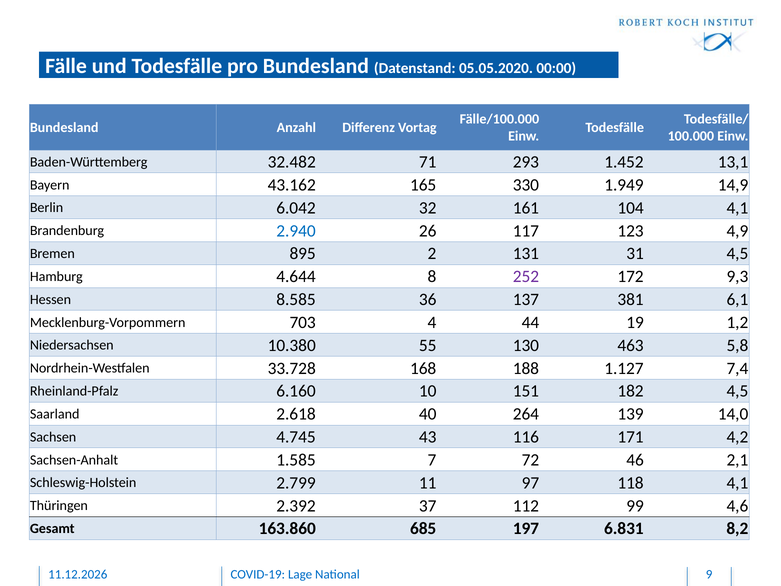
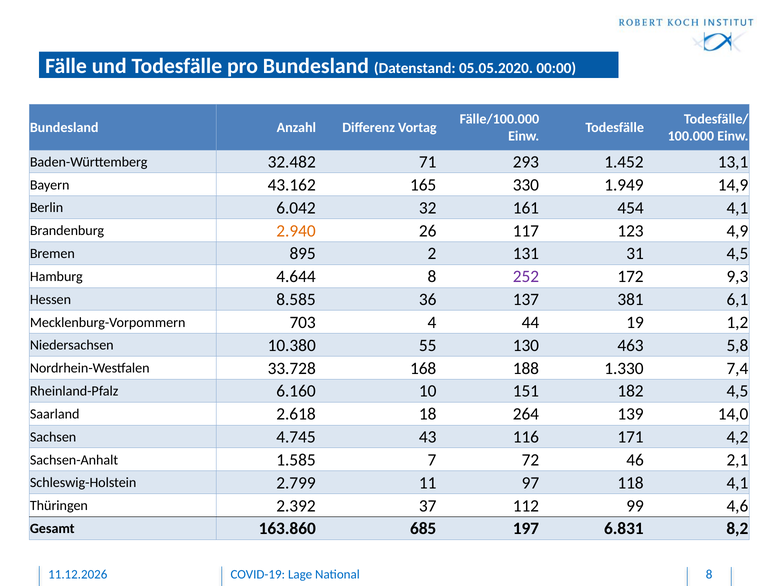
104: 104 -> 454
2.940 colour: blue -> orange
1.127: 1.127 -> 1.330
40: 40 -> 18
National 9: 9 -> 8
